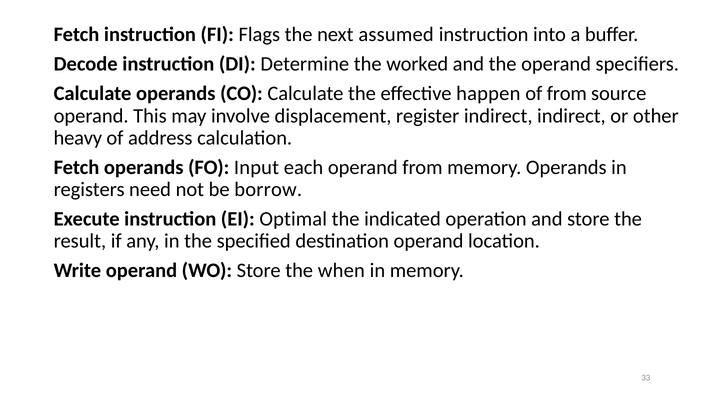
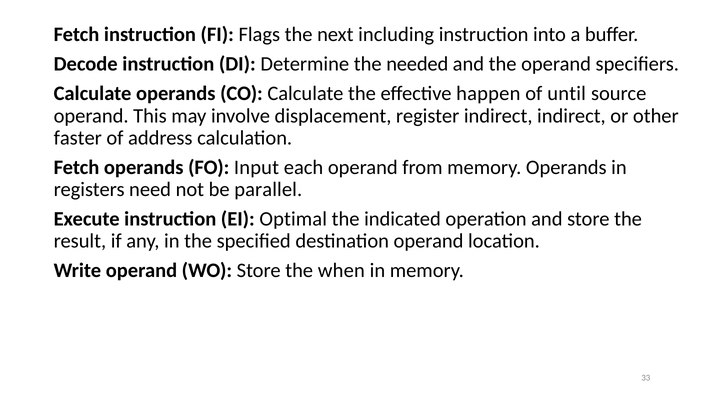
assumed: assumed -> including
worked: worked -> needed
of from: from -> until
heavy: heavy -> faster
borrow: borrow -> parallel
